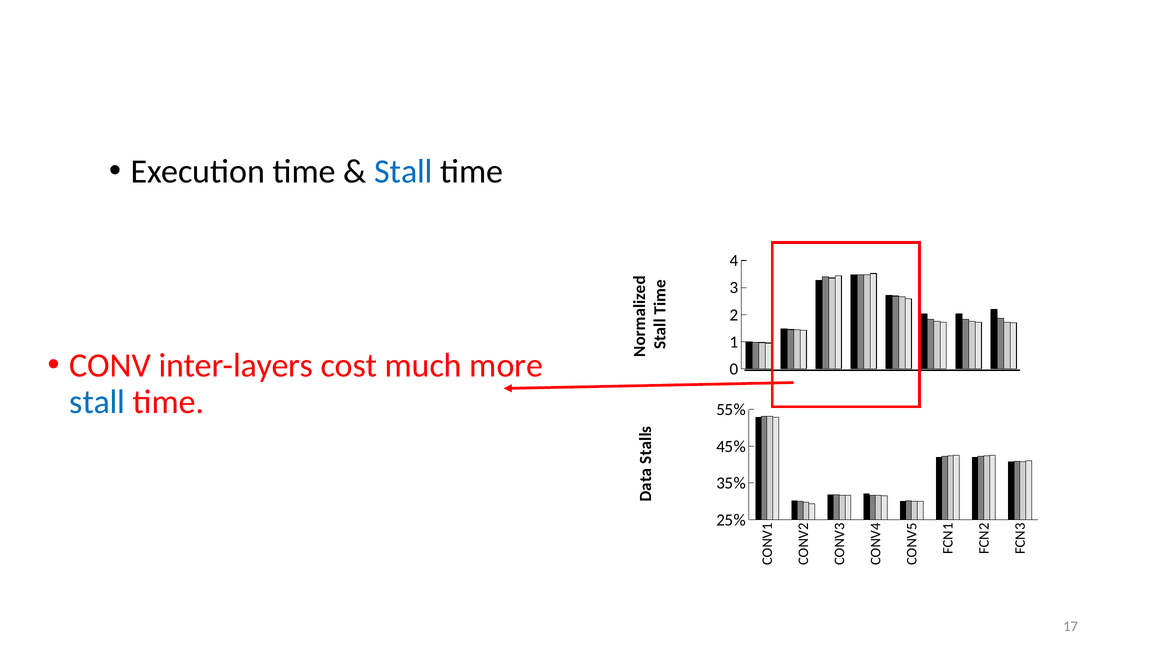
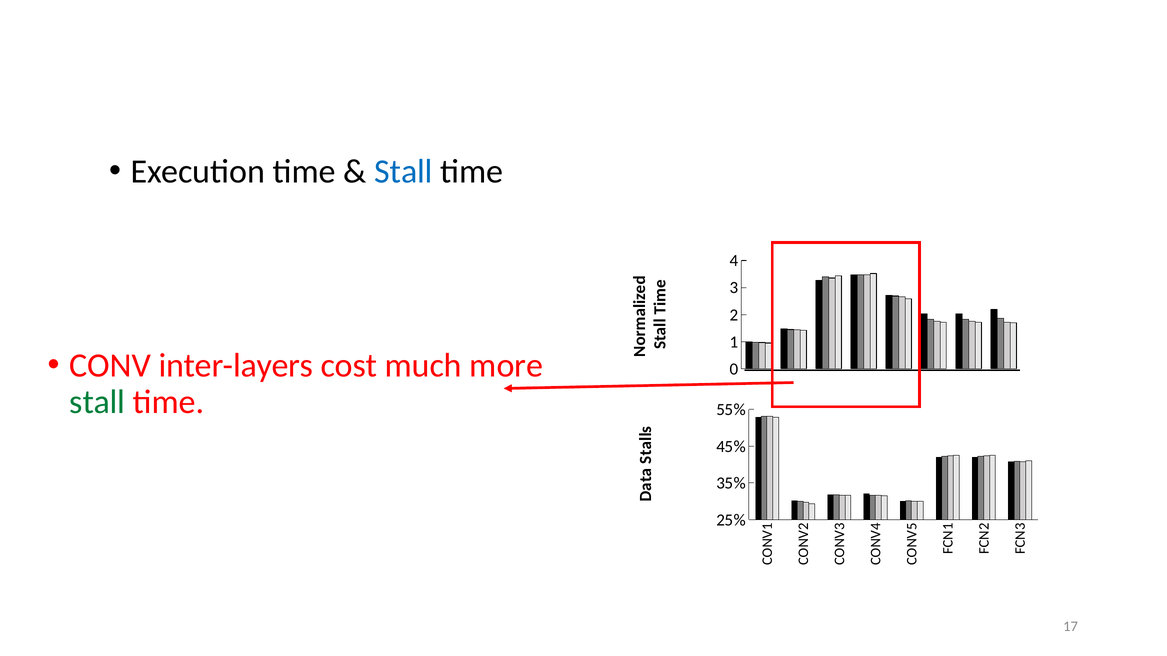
stall at (97, 402) colour: blue -> green
